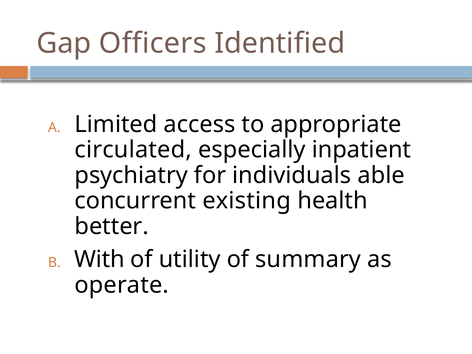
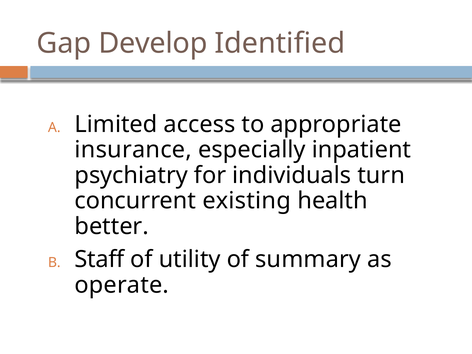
Officers: Officers -> Develop
circulated: circulated -> insurance
able: able -> turn
With: With -> Staff
